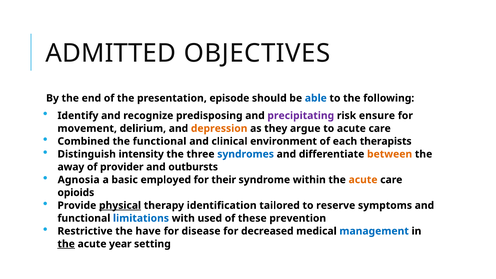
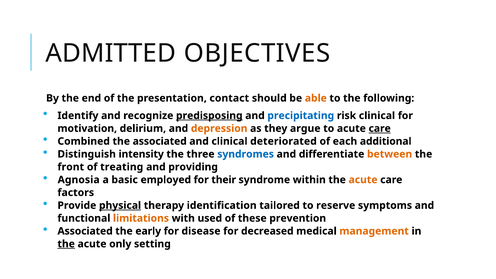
episode: episode -> contact
able colour: blue -> orange
predisposing underline: none -> present
precipitating colour: purple -> blue
risk ensure: ensure -> clinical
movement: movement -> motivation
care at (380, 128) underline: none -> present
the functional: functional -> associated
environment: environment -> deteriorated
therapists: therapists -> additional
away: away -> front
provider: provider -> treating
outbursts: outbursts -> providing
opioids: opioids -> factors
limitations colour: blue -> orange
Restrictive at (85, 231): Restrictive -> Associated
have: have -> early
management colour: blue -> orange
year: year -> only
